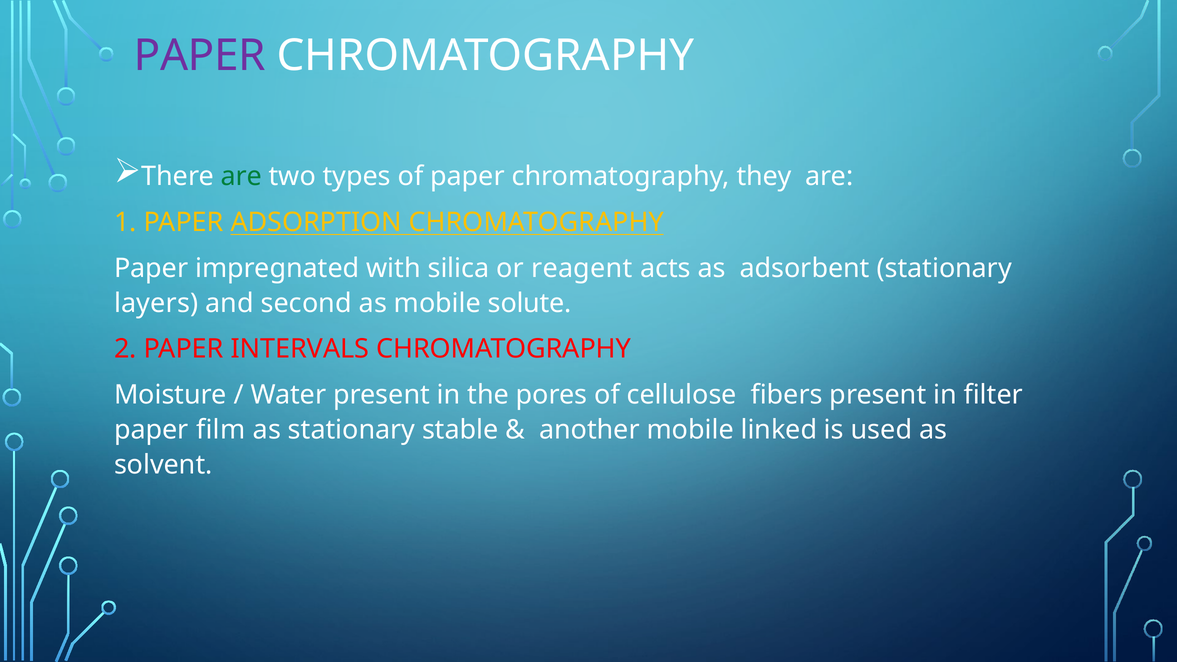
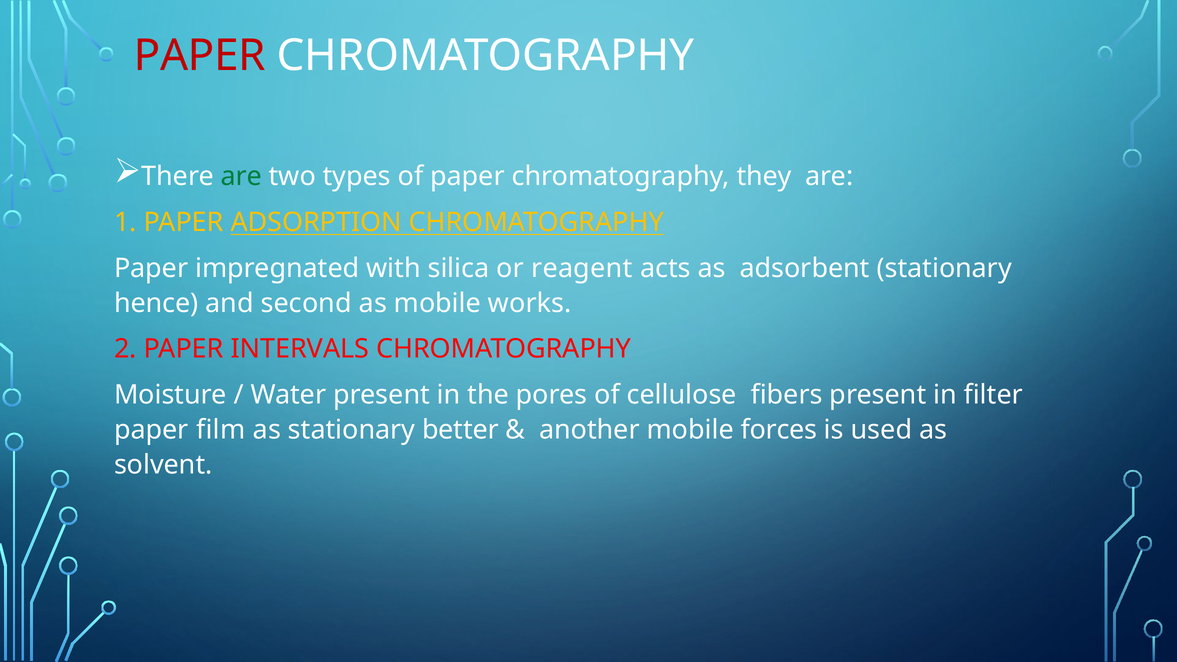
PAPER at (200, 56) colour: purple -> red
layers: layers -> hence
solute: solute -> works
stable: stable -> better
linked: linked -> forces
